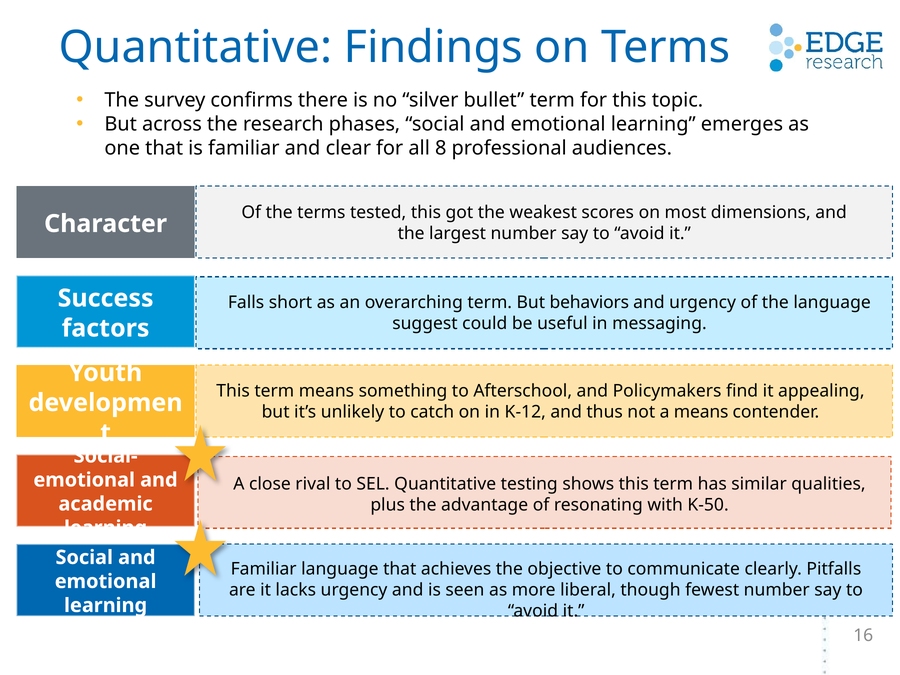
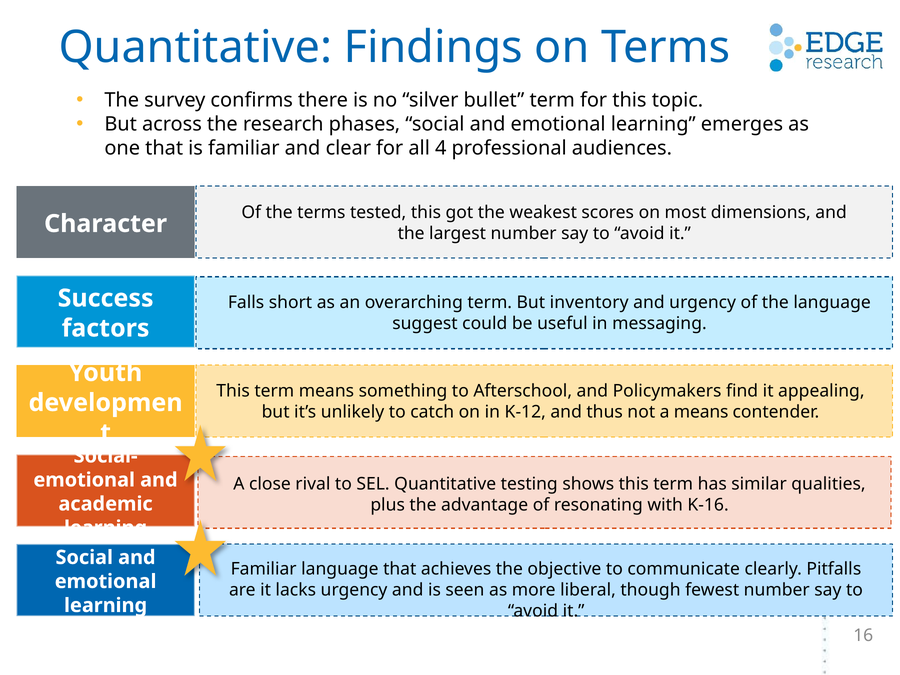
8: 8 -> 4
behaviors: behaviors -> inventory
K-50: K-50 -> K-16
